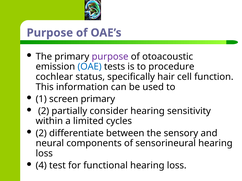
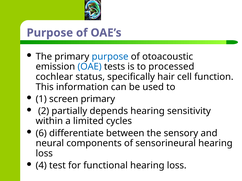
purpose at (110, 57) colour: purple -> blue
procedure: procedure -> processed
consider: consider -> depends
2 at (41, 133): 2 -> 6
